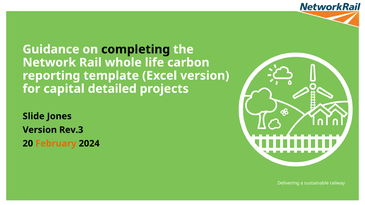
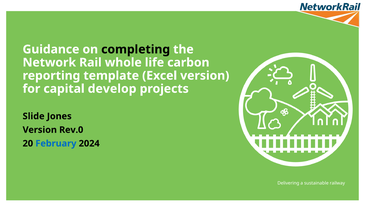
detailed: detailed -> develop
Rev.3: Rev.3 -> Rev.0
February colour: orange -> blue
